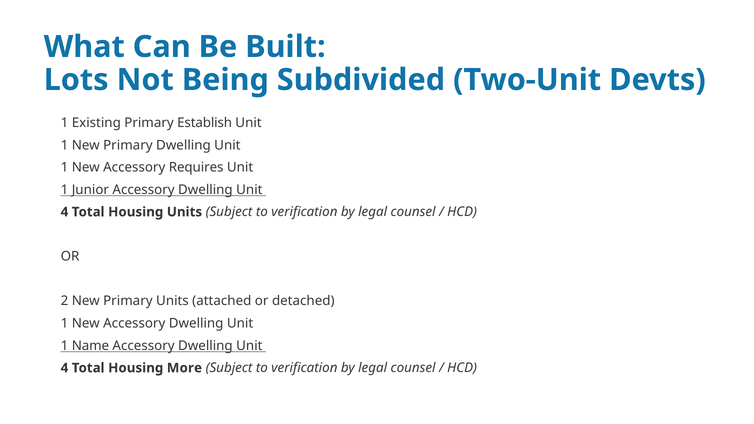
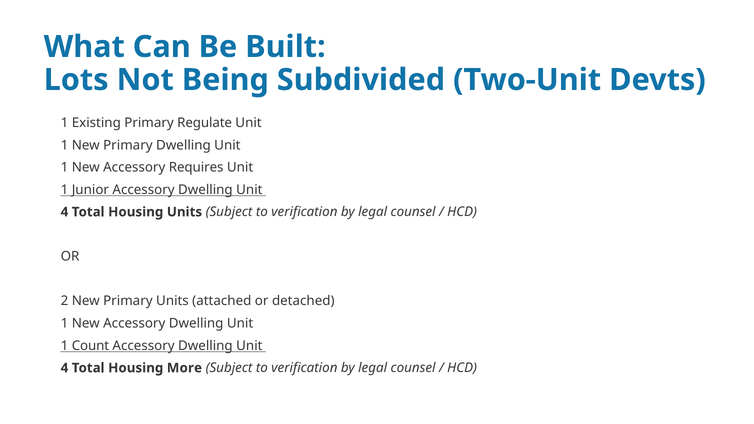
Establish: Establish -> Regulate
Name: Name -> Count
